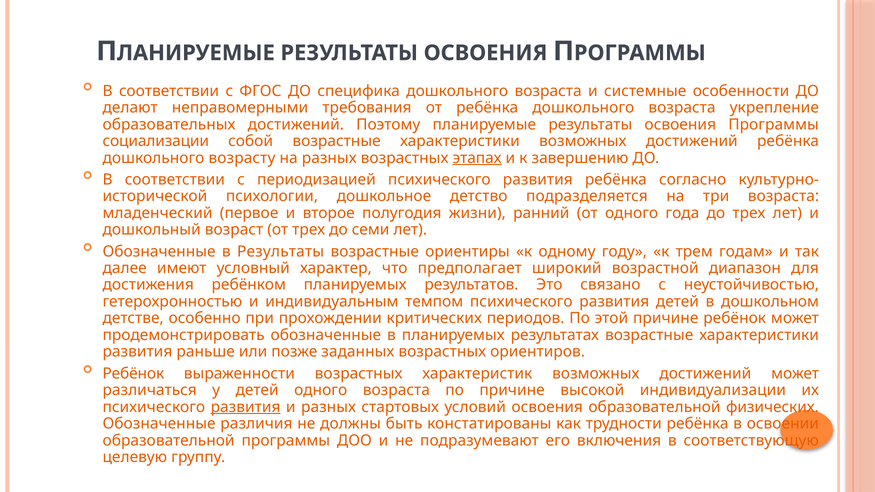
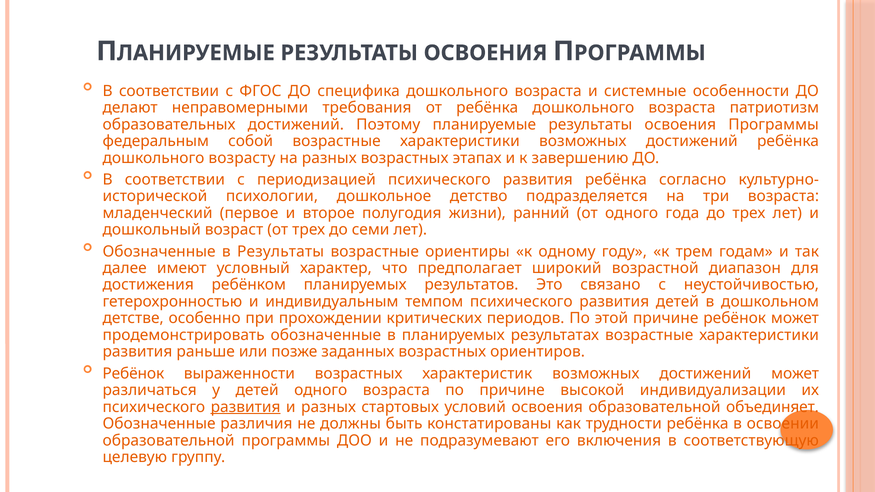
укрепление: укрепление -> патриотизм
социализации: социализации -> федеральным
этапах underline: present -> none
физических: физических -> объединяет
